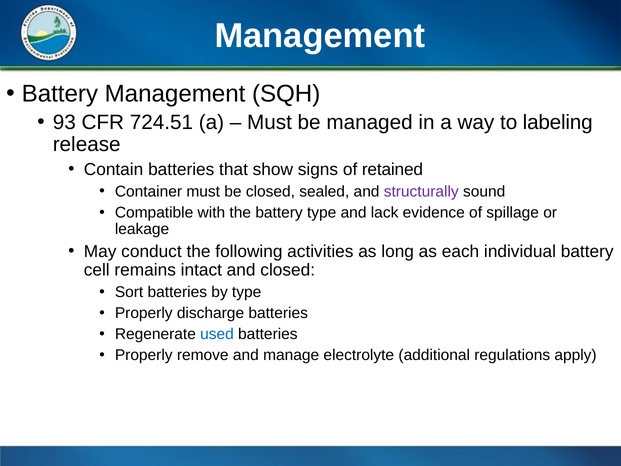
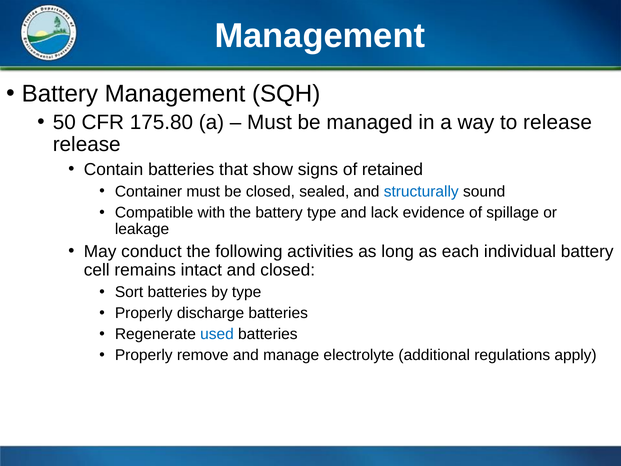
93: 93 -> 50
724.51: 724.51 -> 175.80
to labeling: labeling -> release
structurally colour: purple -> blue
